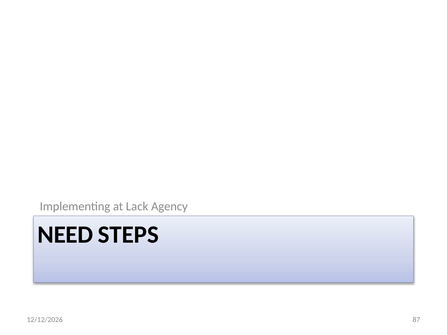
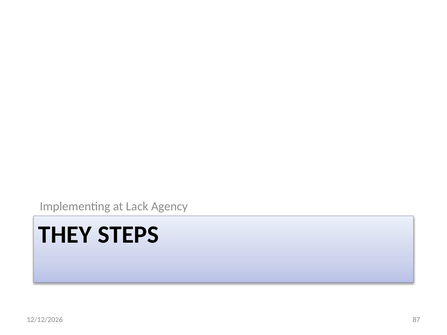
NEED: NEED -> THEY
